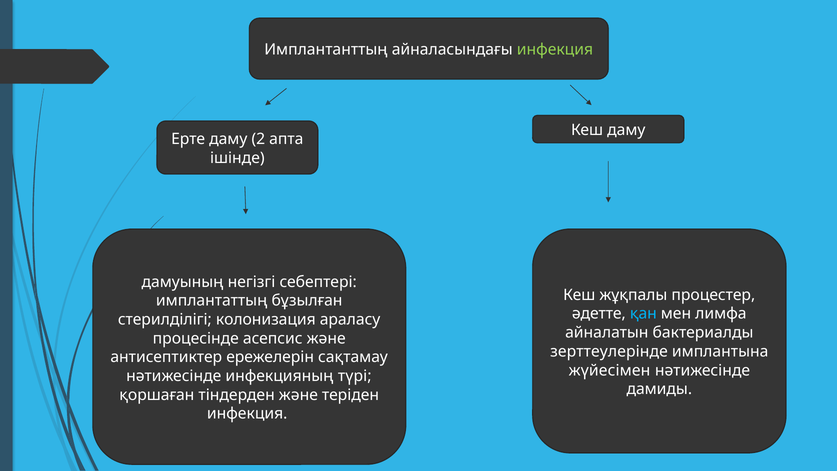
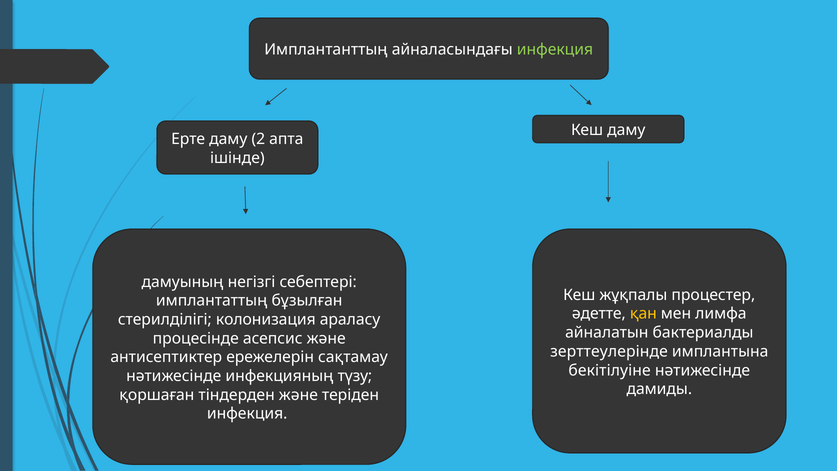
қан colour: light blue -> yellow
жүйесімен: жүйесімен -> бекітілуіне
түрі: түрі -> түзу
